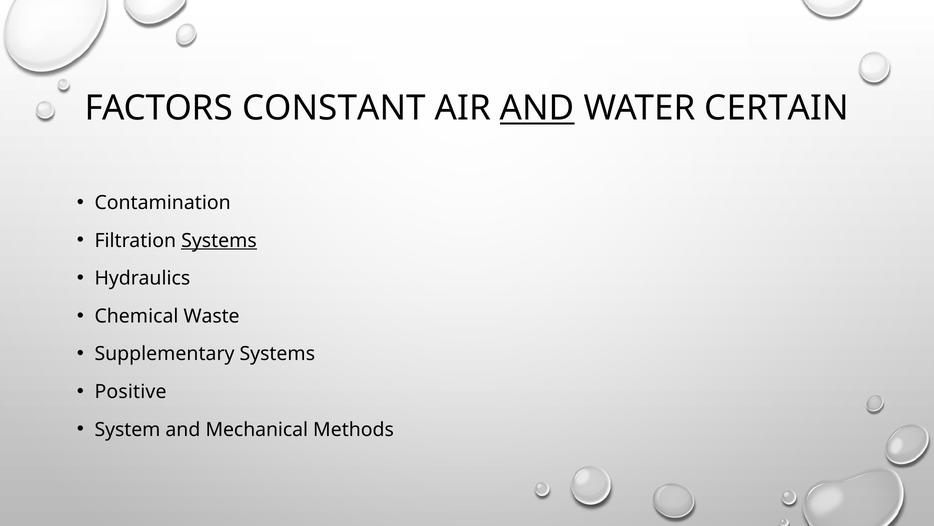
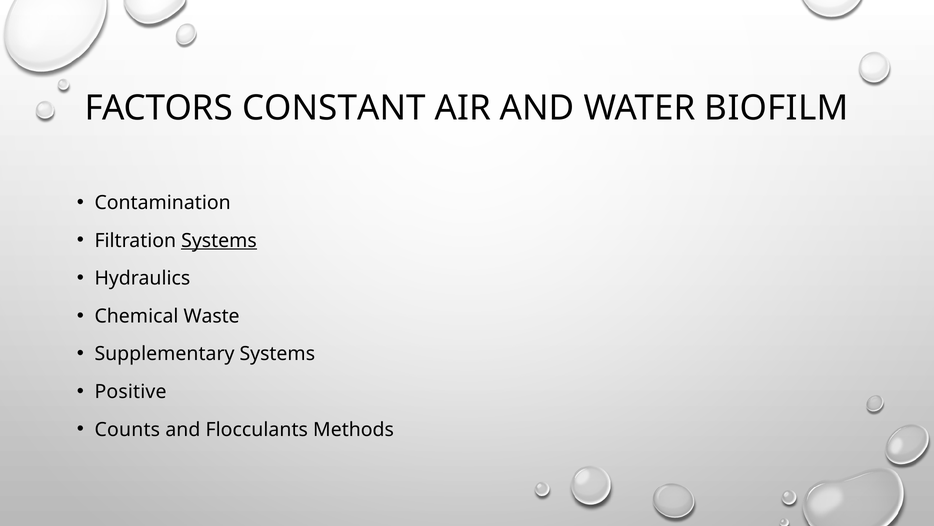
AND at (537, 108) underline: present -> none
CERTAIN: CERTAIN -> BIOFILM
System: System -> Counts
Mechanical: Mechanical -> Flocculants
